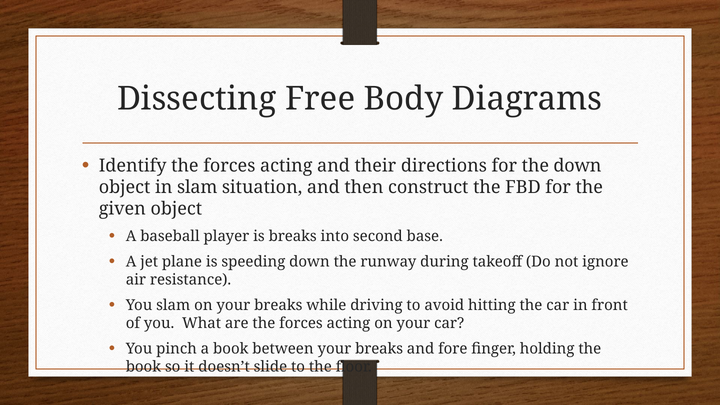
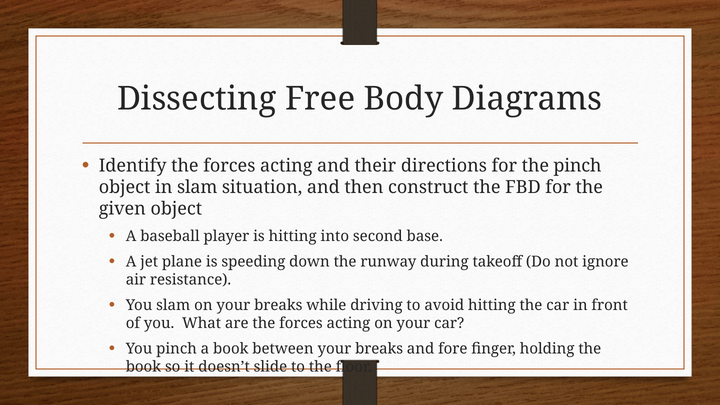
the down: down -> pinch
is breaks: breaks -> hitting
